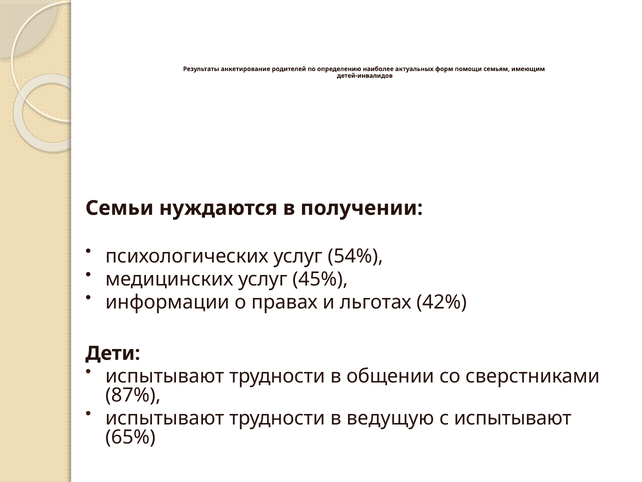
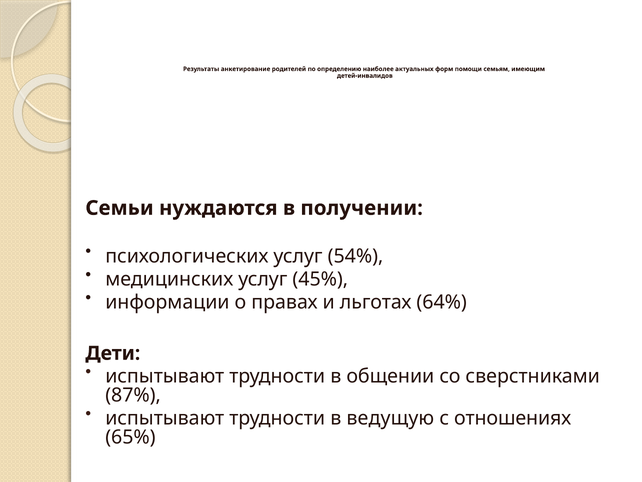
42%: 42% -> 64%
с испытывают: испытывают -> отношениях
